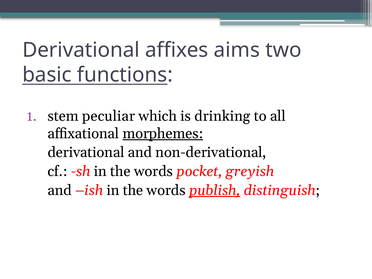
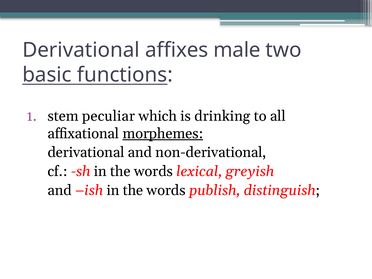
aims: aims -> male
pocket: pocket -> lexical
publish underline: present -> none
